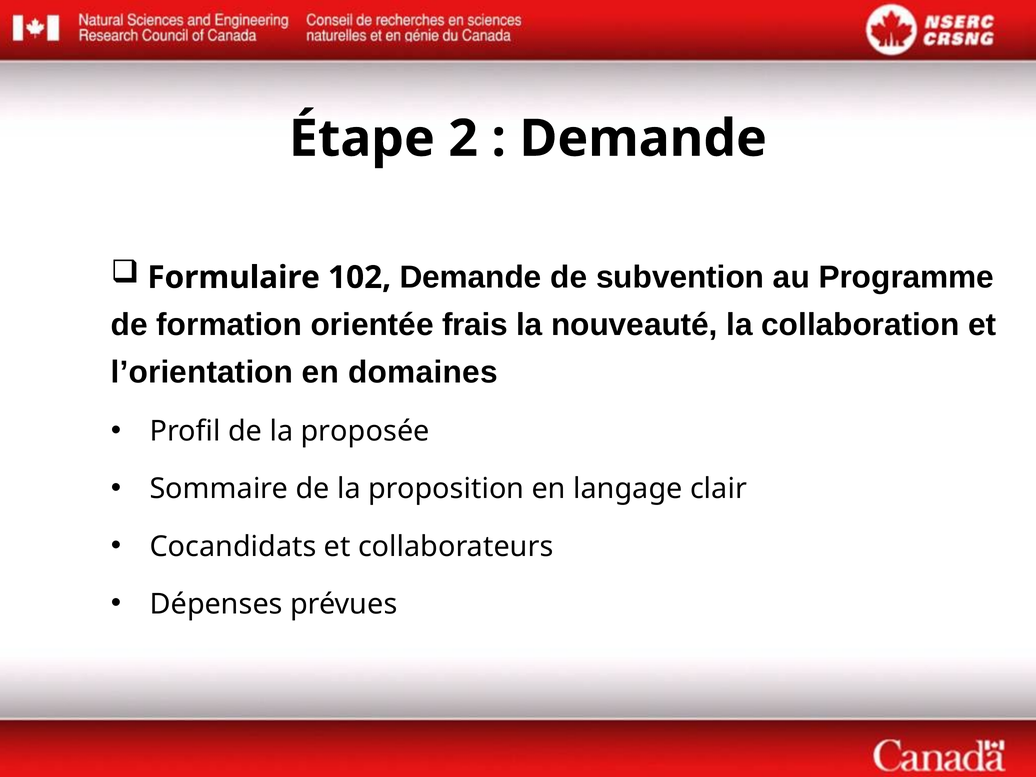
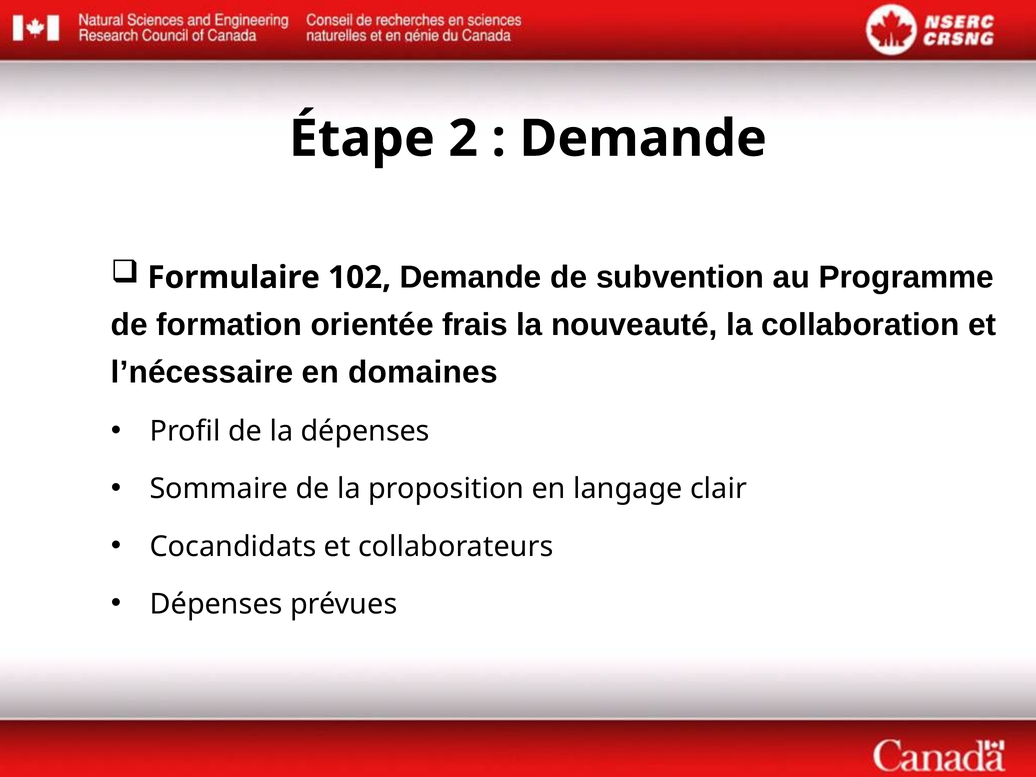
l’orientation: l’orientation -> l’nécessaire
la proposée: proposée -> dépenses
